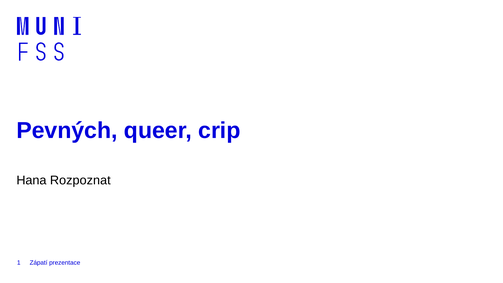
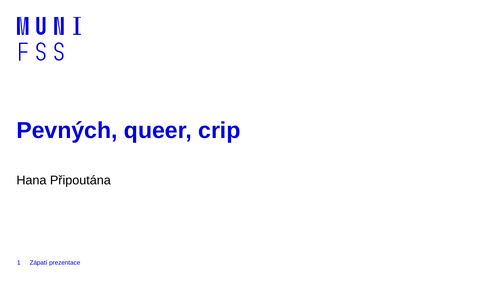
Rozpoznat: Rozpoznat -> Připoutána
